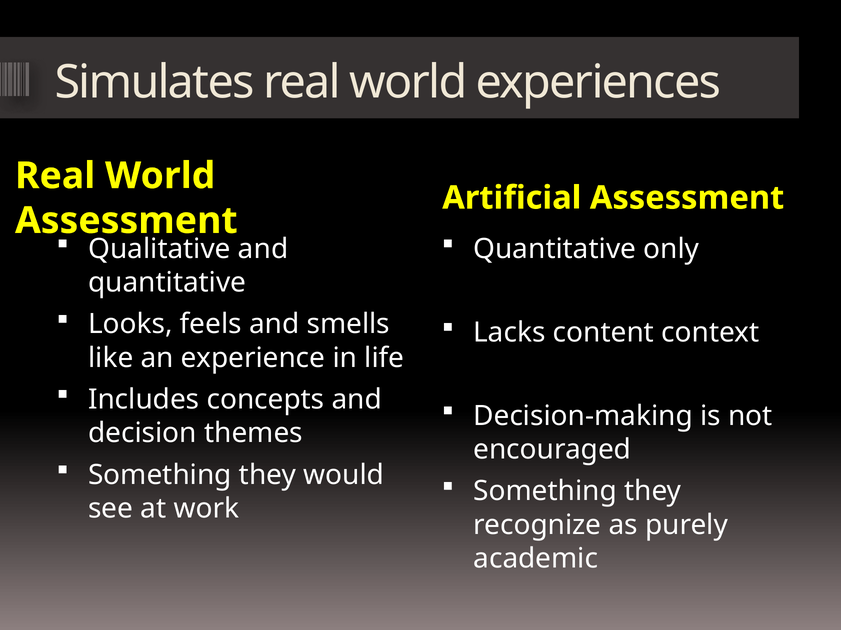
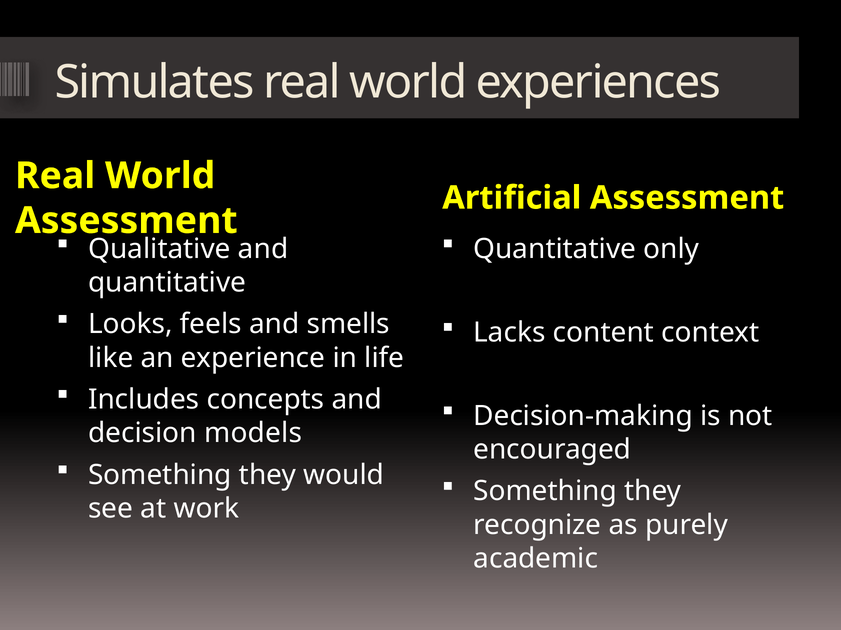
themes: themes -> models
